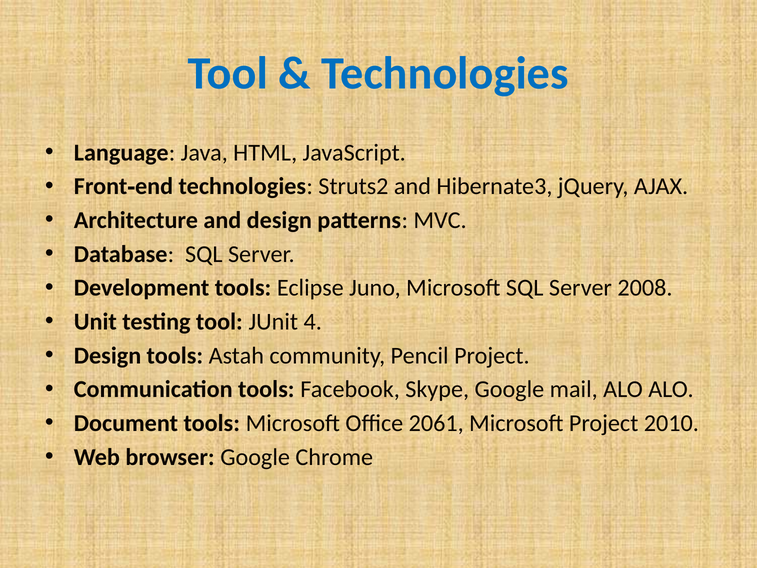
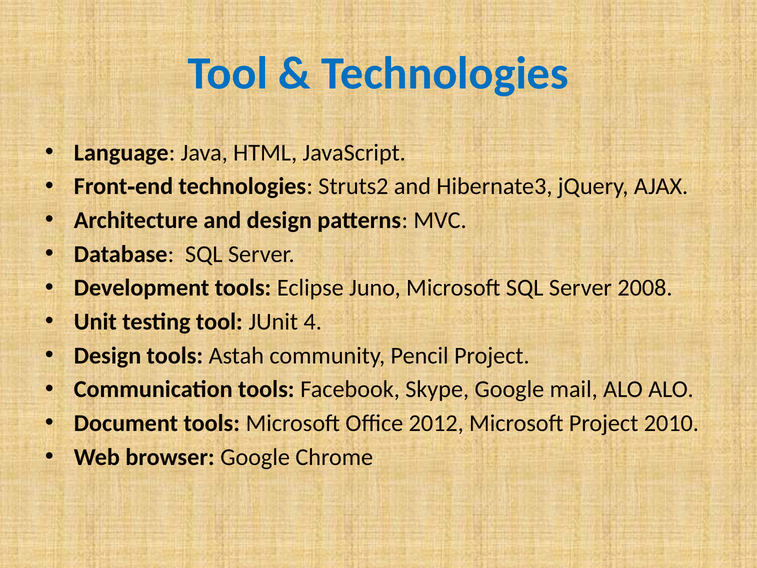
2061: 2061 -> 2012
